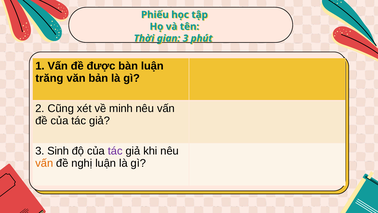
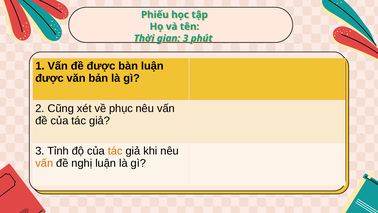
trăng at (49, 78): trăng -> được
minh: minh -> phục
Sinh: Sinh -> Tỉnh
tác at (115, 151) colour: purple -> orange
